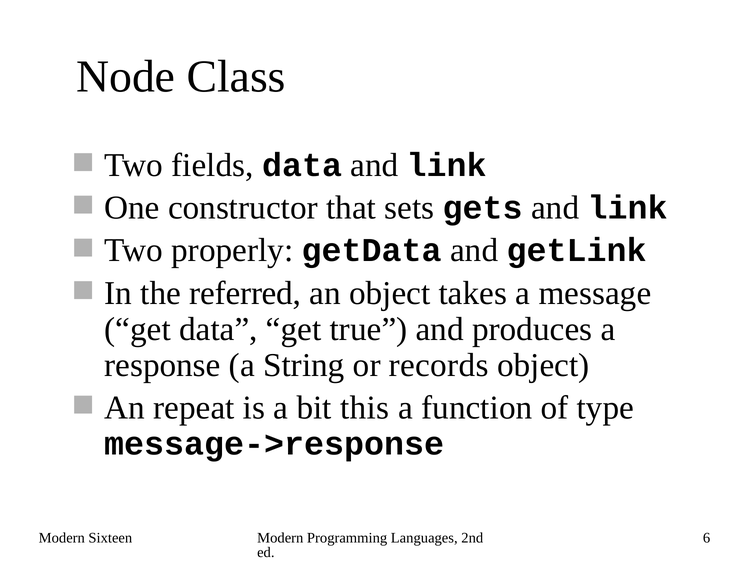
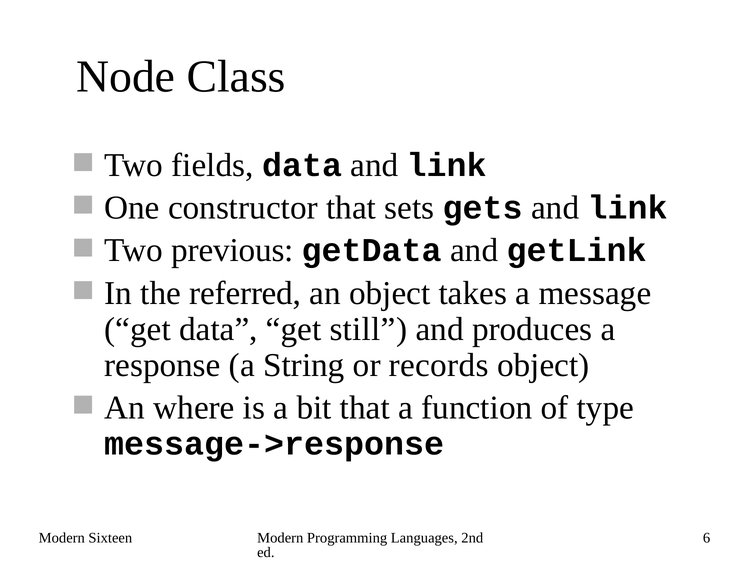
properly: properly -> previous
true: true -> still
repeat: repeat -> where
bit this: this -> that
